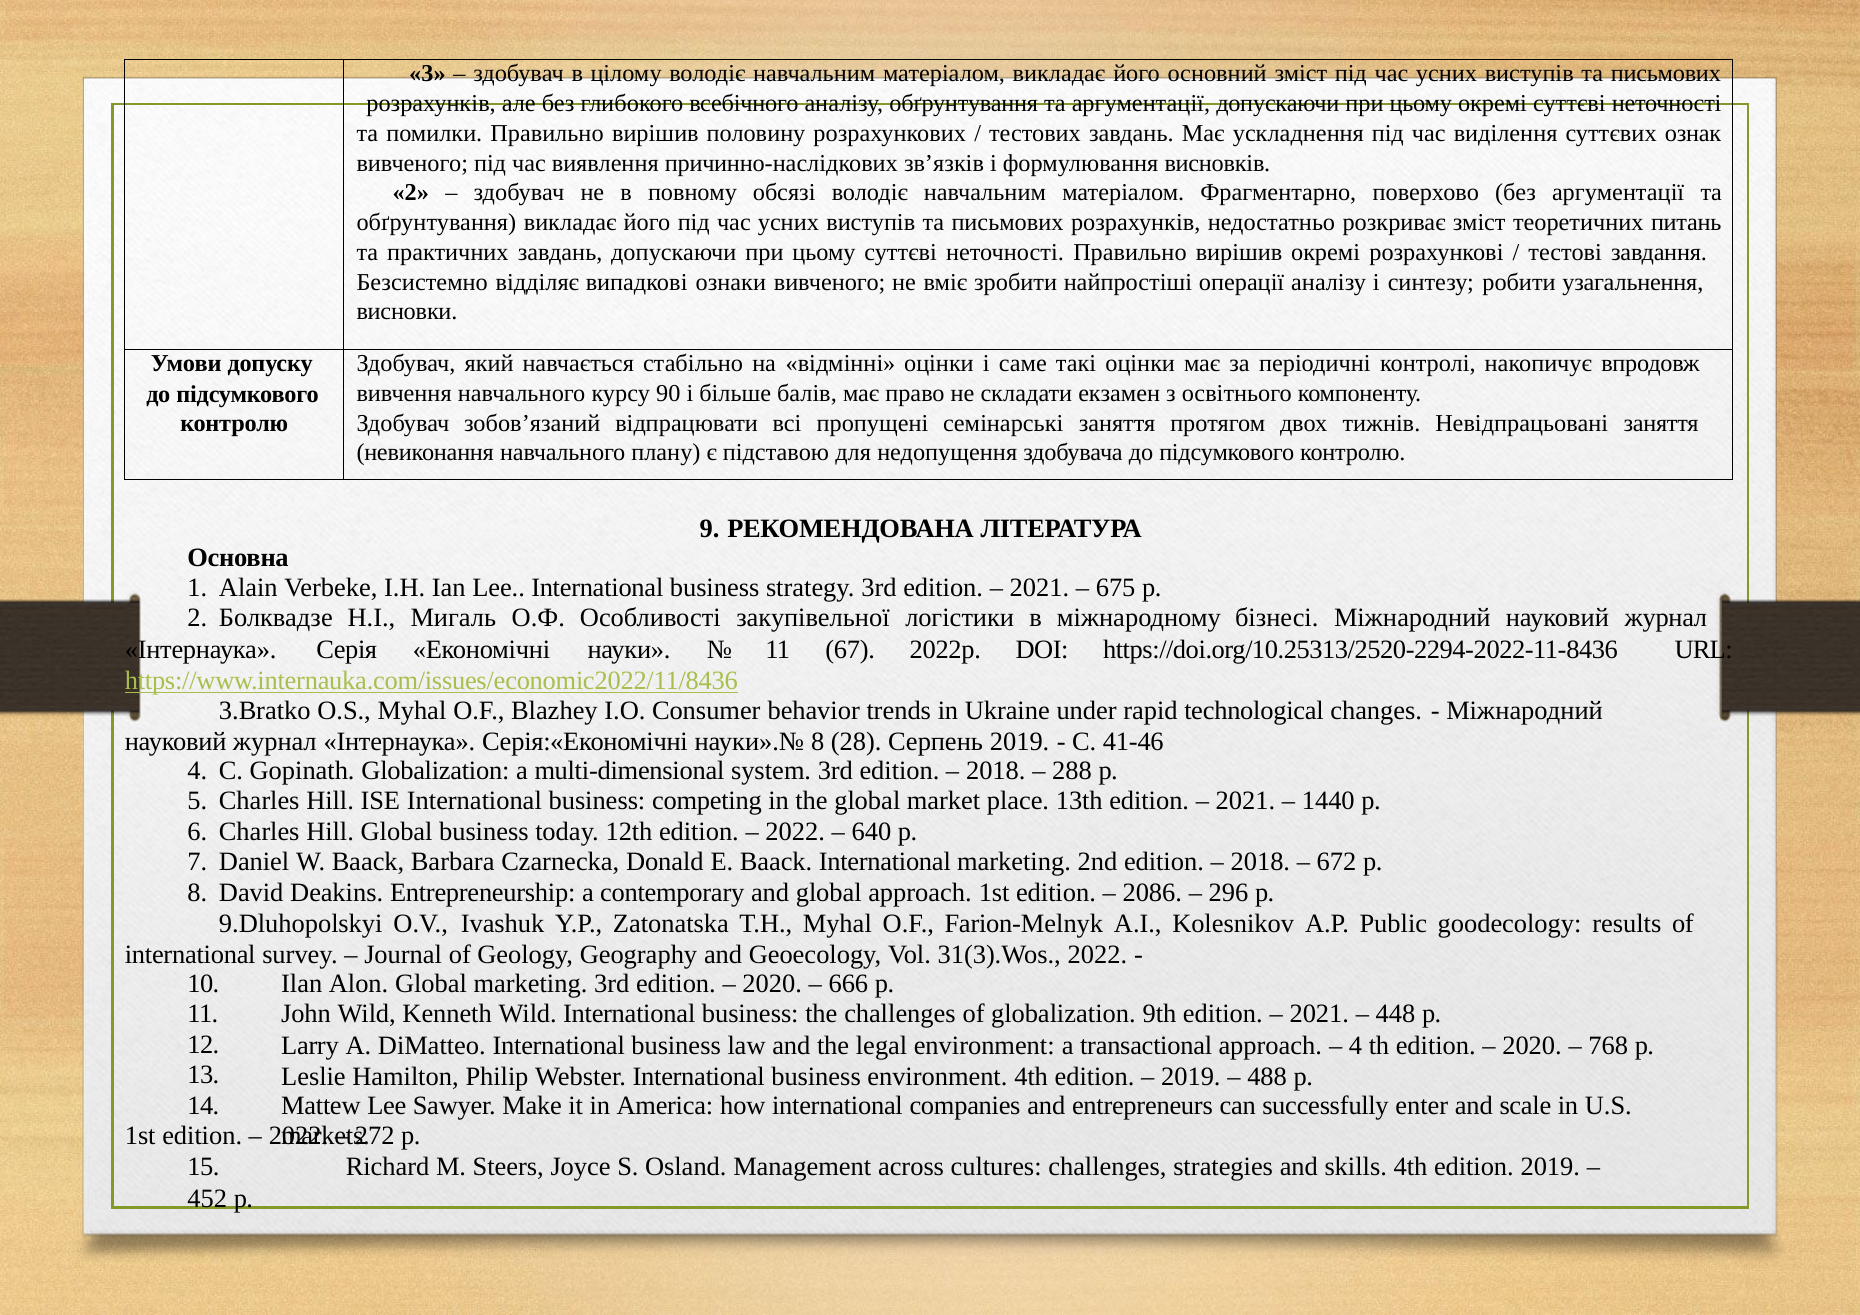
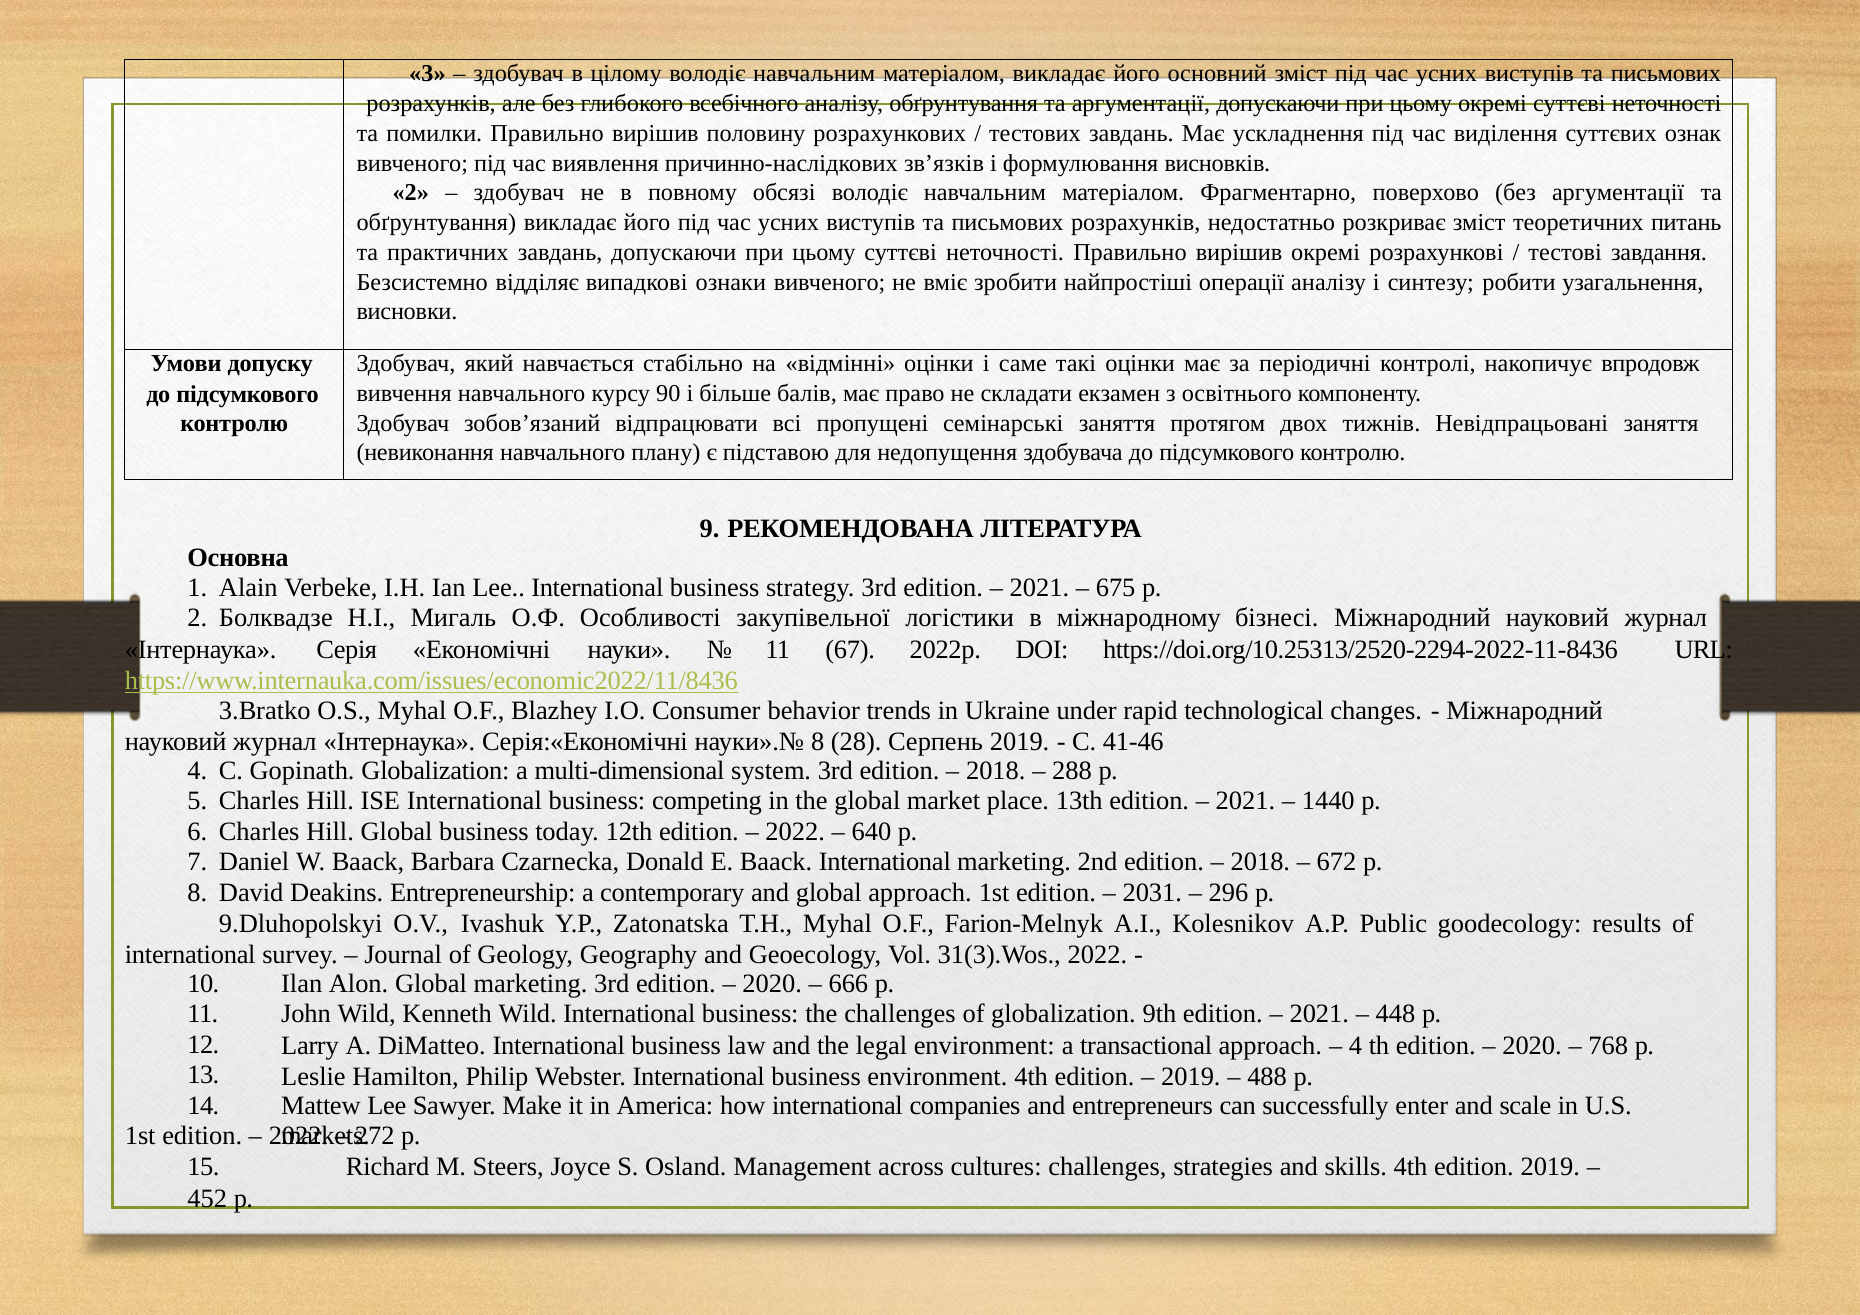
2086: 2086 -> 2031
